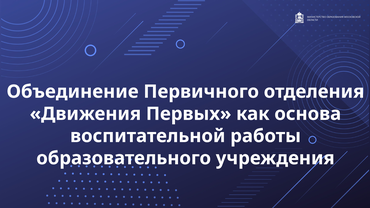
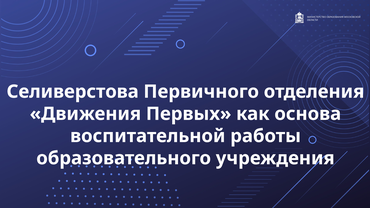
Объединение: Объединение -> Селиверстова
